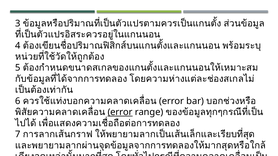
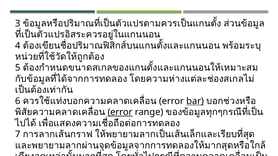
bar underline: none -> present
